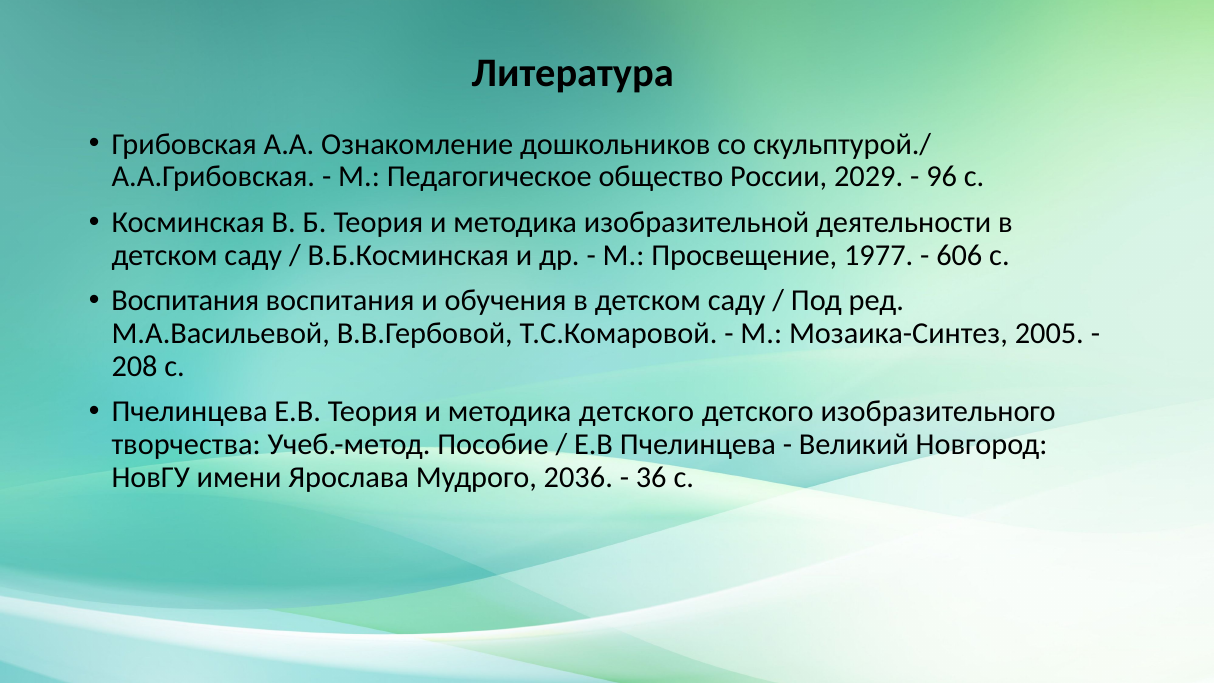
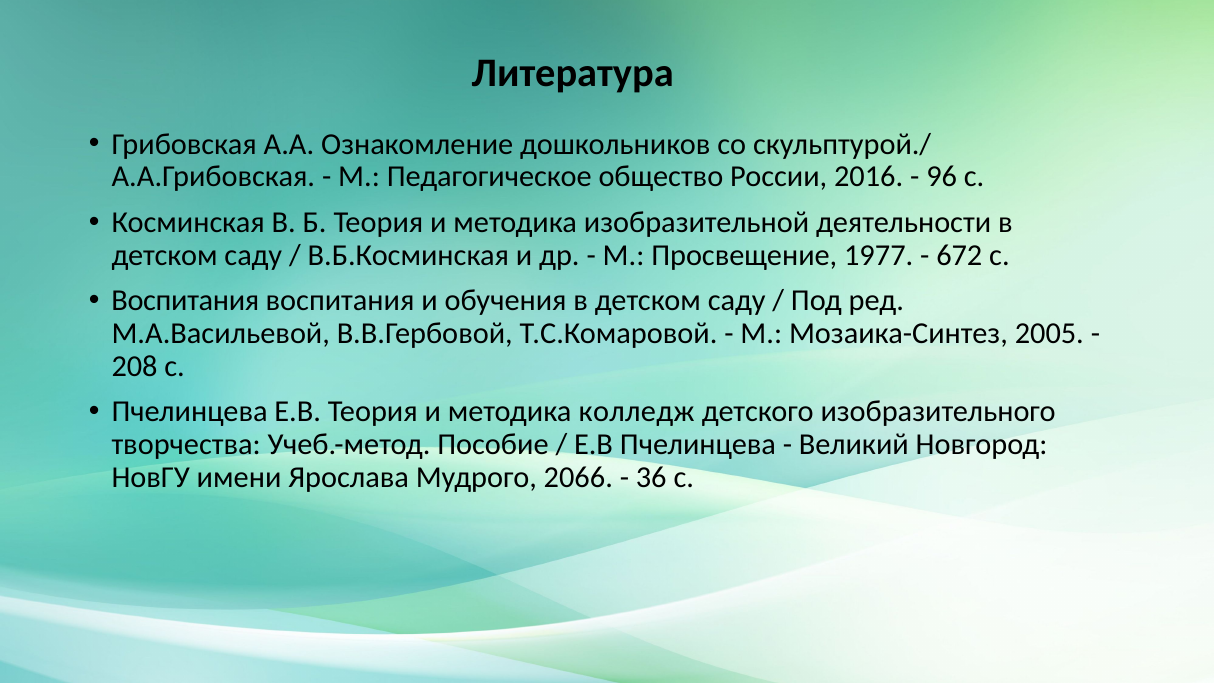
2029: 2029 -> 2016
606: 606 -> 672
методика детского: детского -> колледж
2036: 2036 -> 2066
